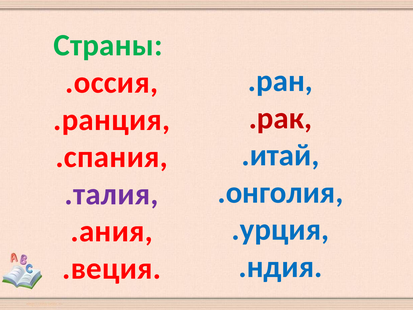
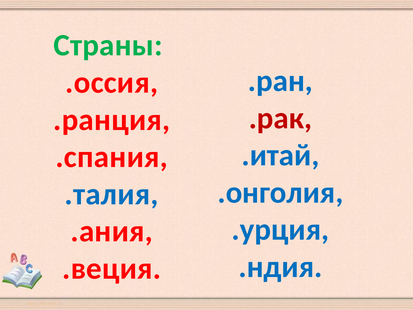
.талия colour: purple -> blue
